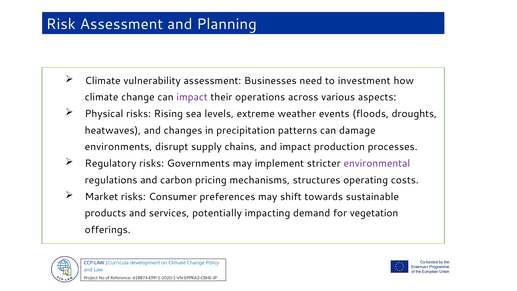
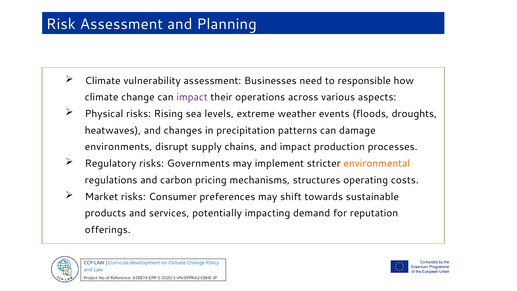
investment: investment -> responsible
environmental colour: purple -> orange
vegetation: vegetation -> reputation
